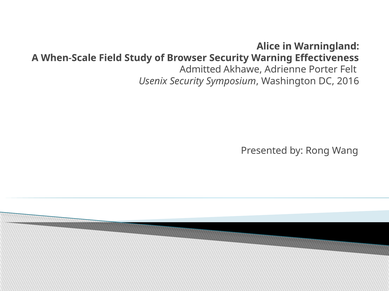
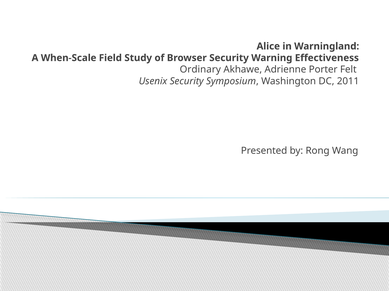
Admitted: Admitted -> Ordinary
2016: 2016 -> 2011
